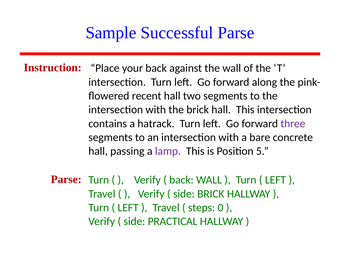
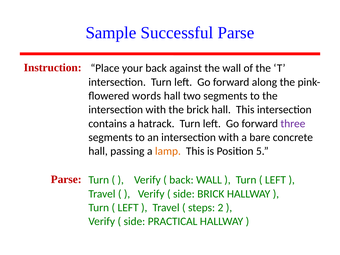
recent: recent -> words
lamp colour: purple -> orange
0: 0 -> 2
